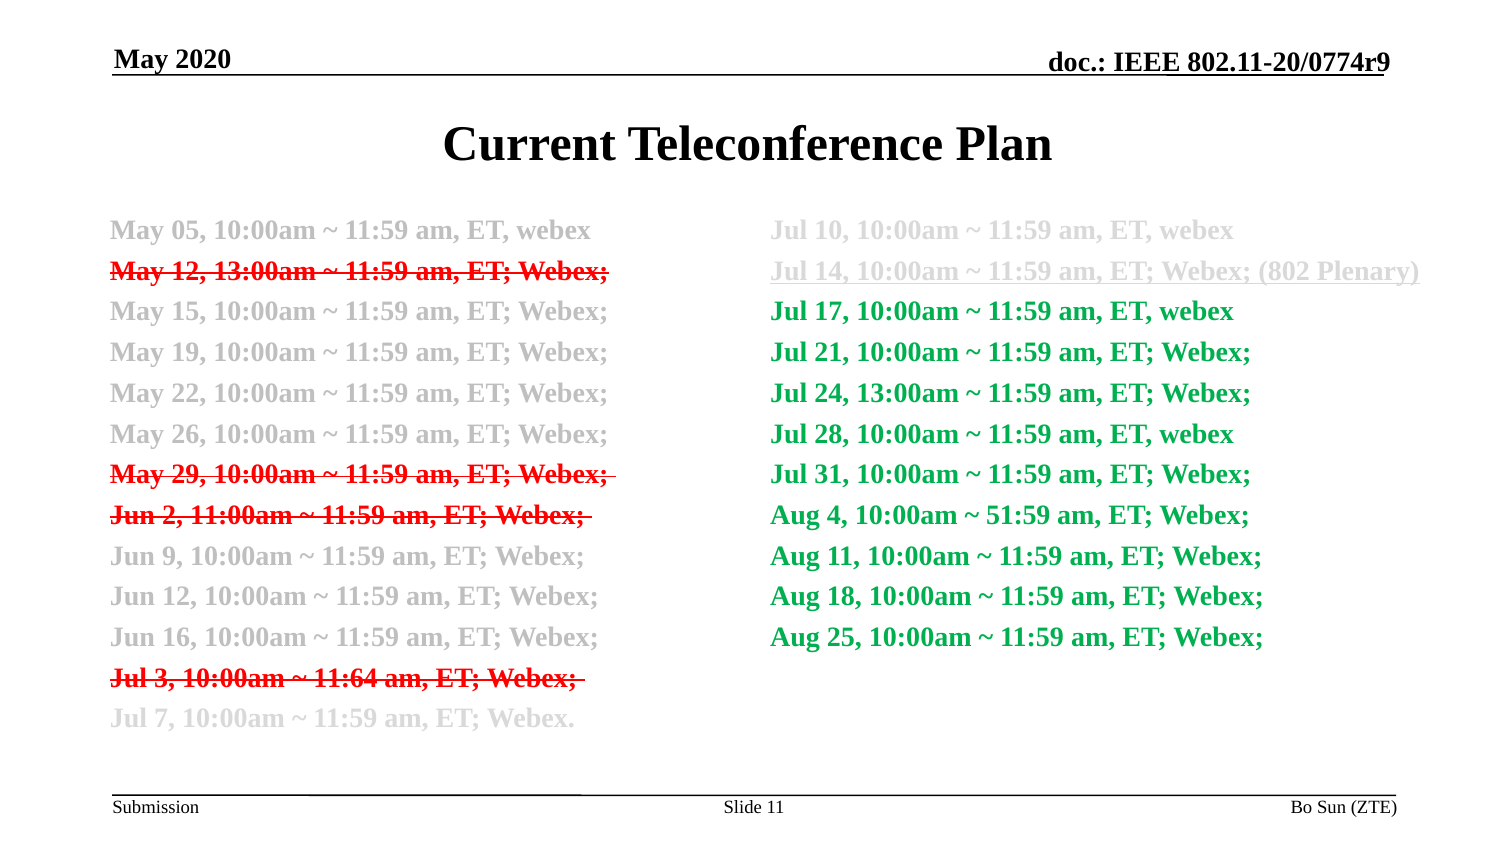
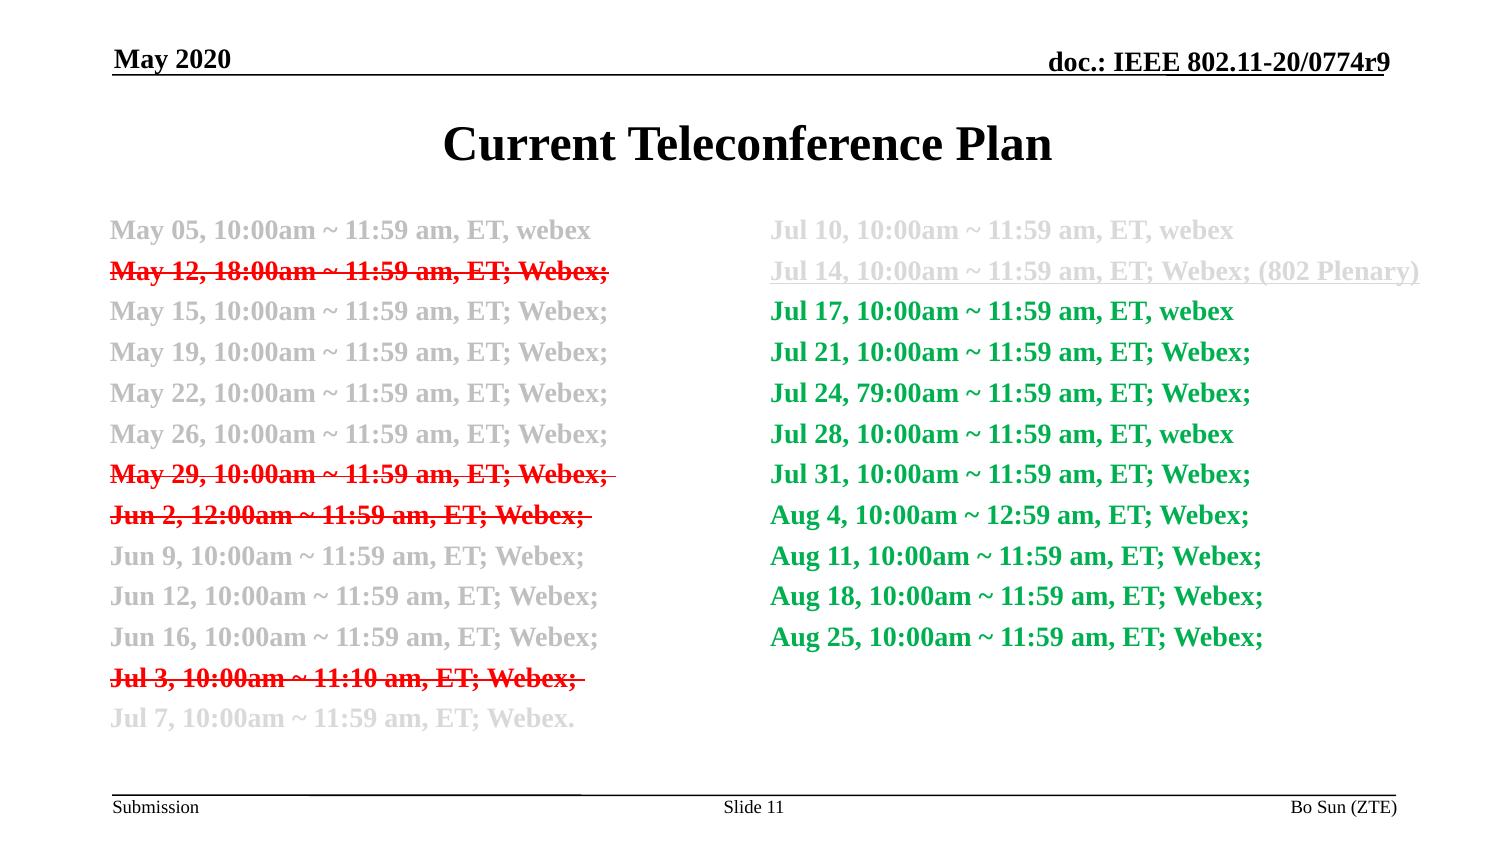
12 13:00am: 13:00am -> 18:00am
24 13:00am: 13:00am -> 79:00am
11:00am: 11:00am -> 12:00am
51:59: 51:59 -> 12:59
11:64: 11:64 -> 11:10
